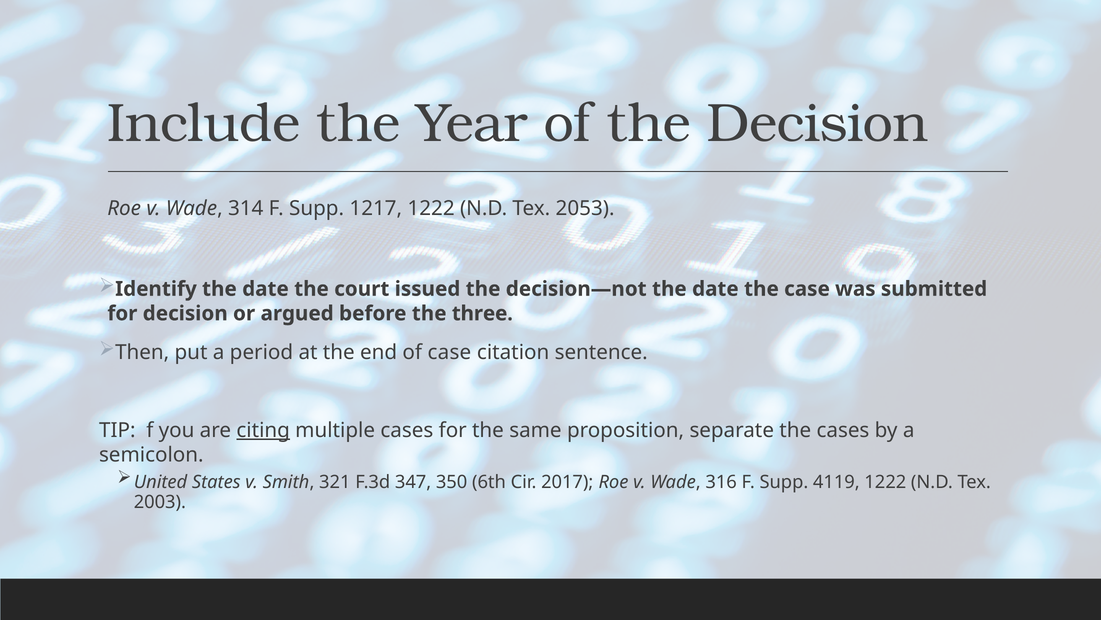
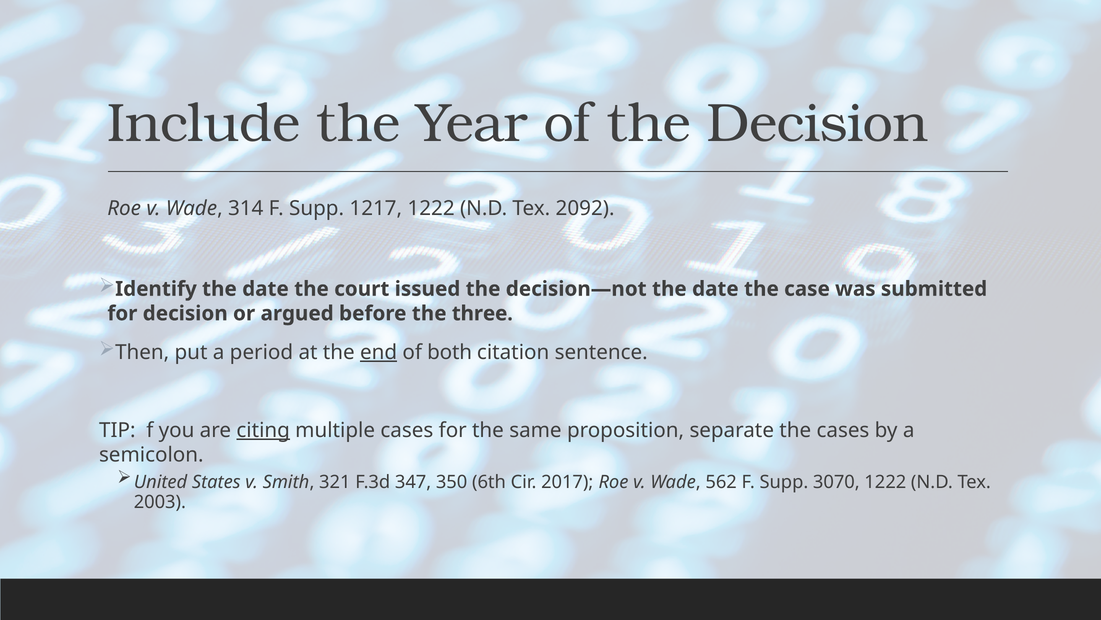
2053: 2053 -> 2092
end underline: none -> present
of case: case -> both
316: 316 -> 562
4119: 4119 -> 3070
